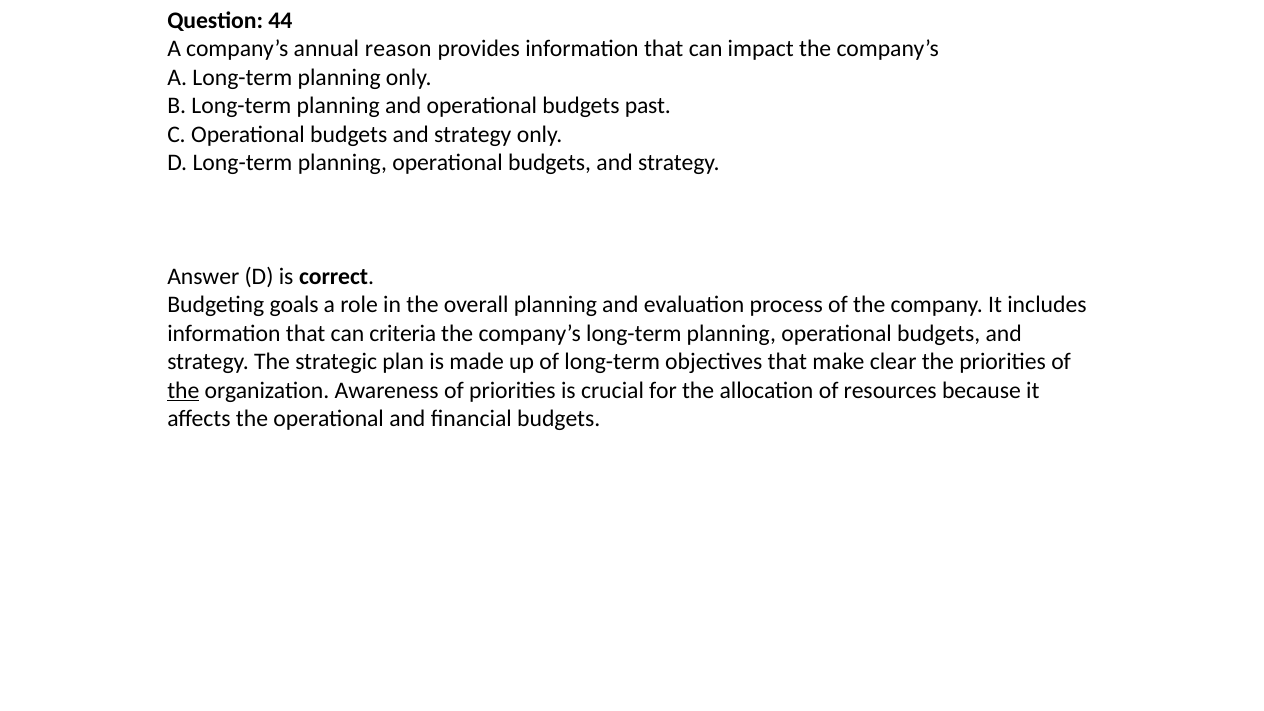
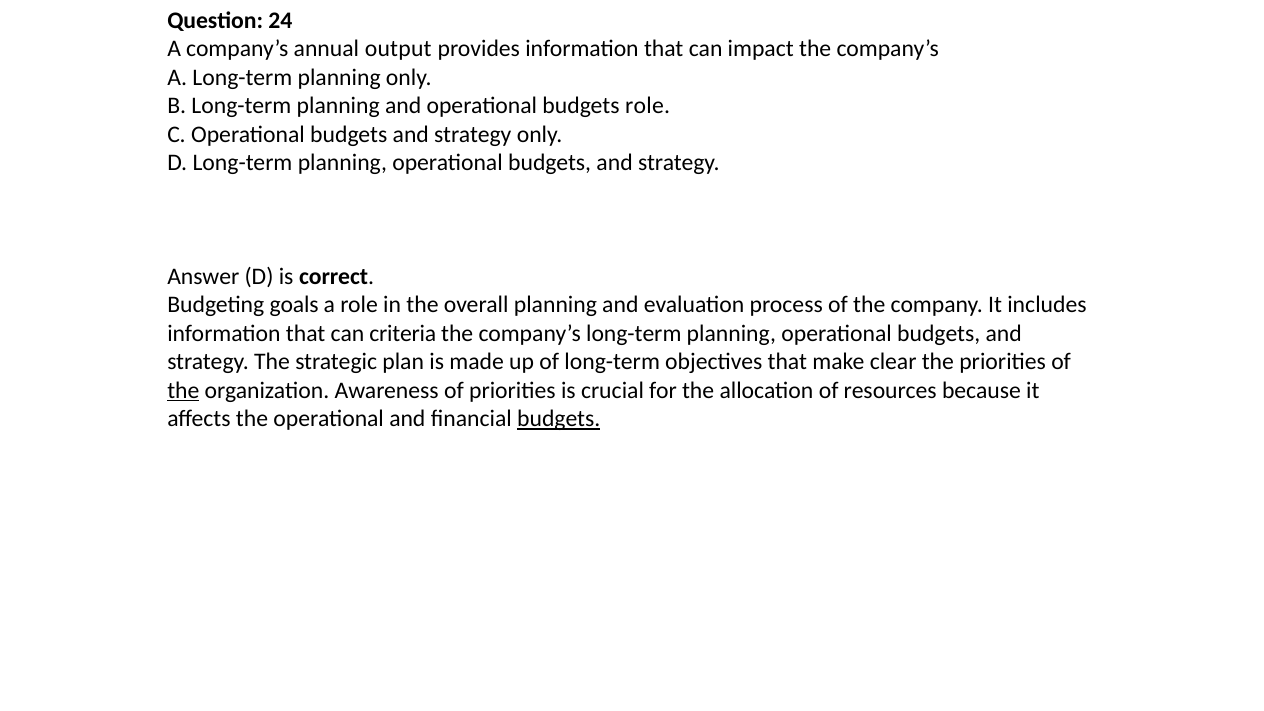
44: 44 -> 24
reason: reason -> output
budgets past: past -> role
budgets at (559, 419) underline: none -> present
